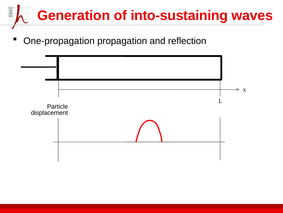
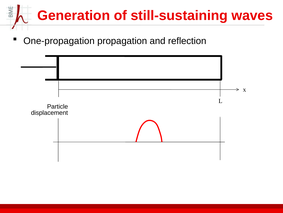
into-sustaining: into-sustaining -> still-sustaining
